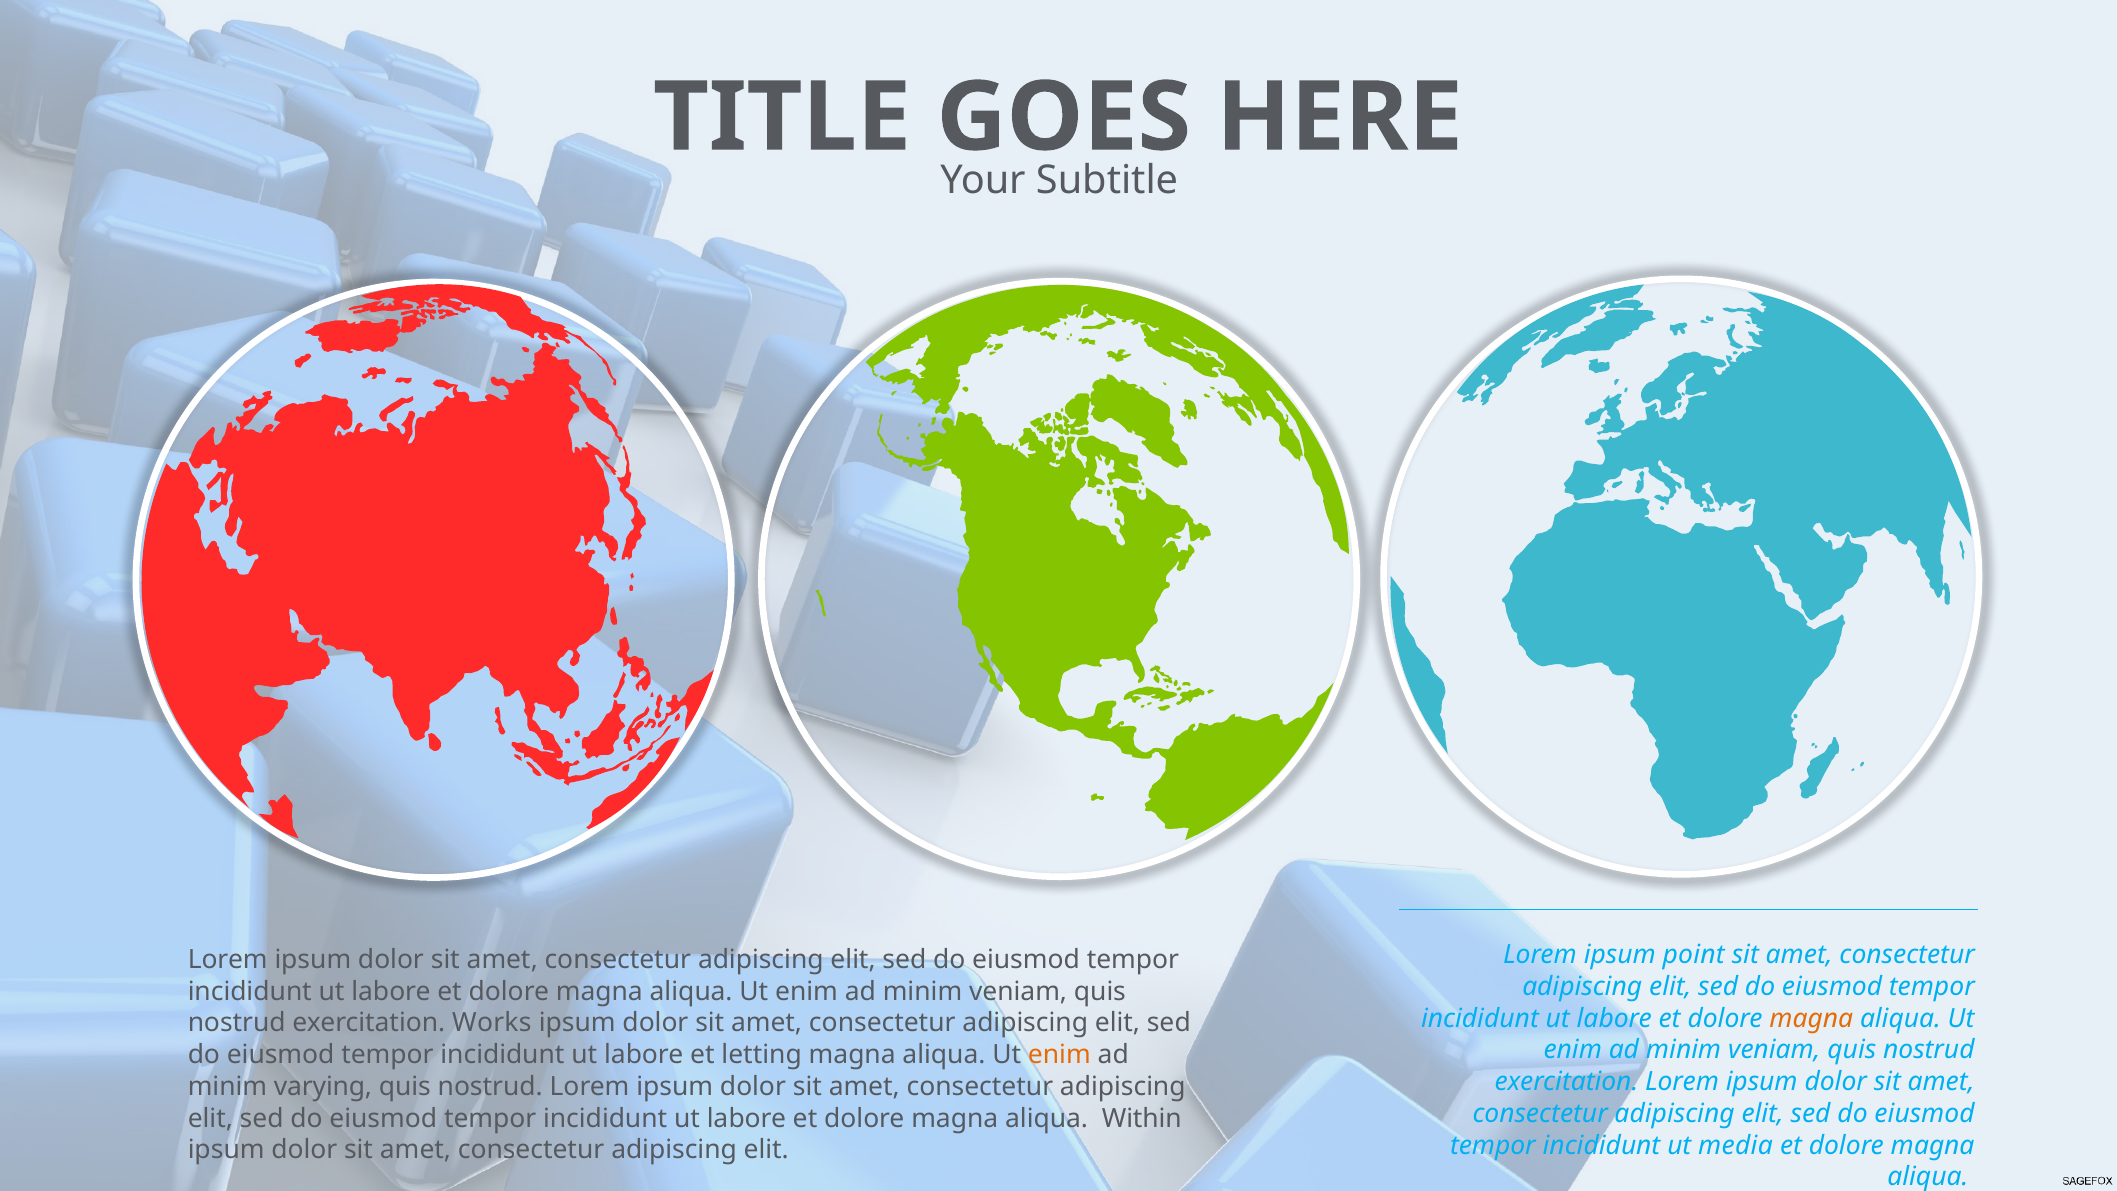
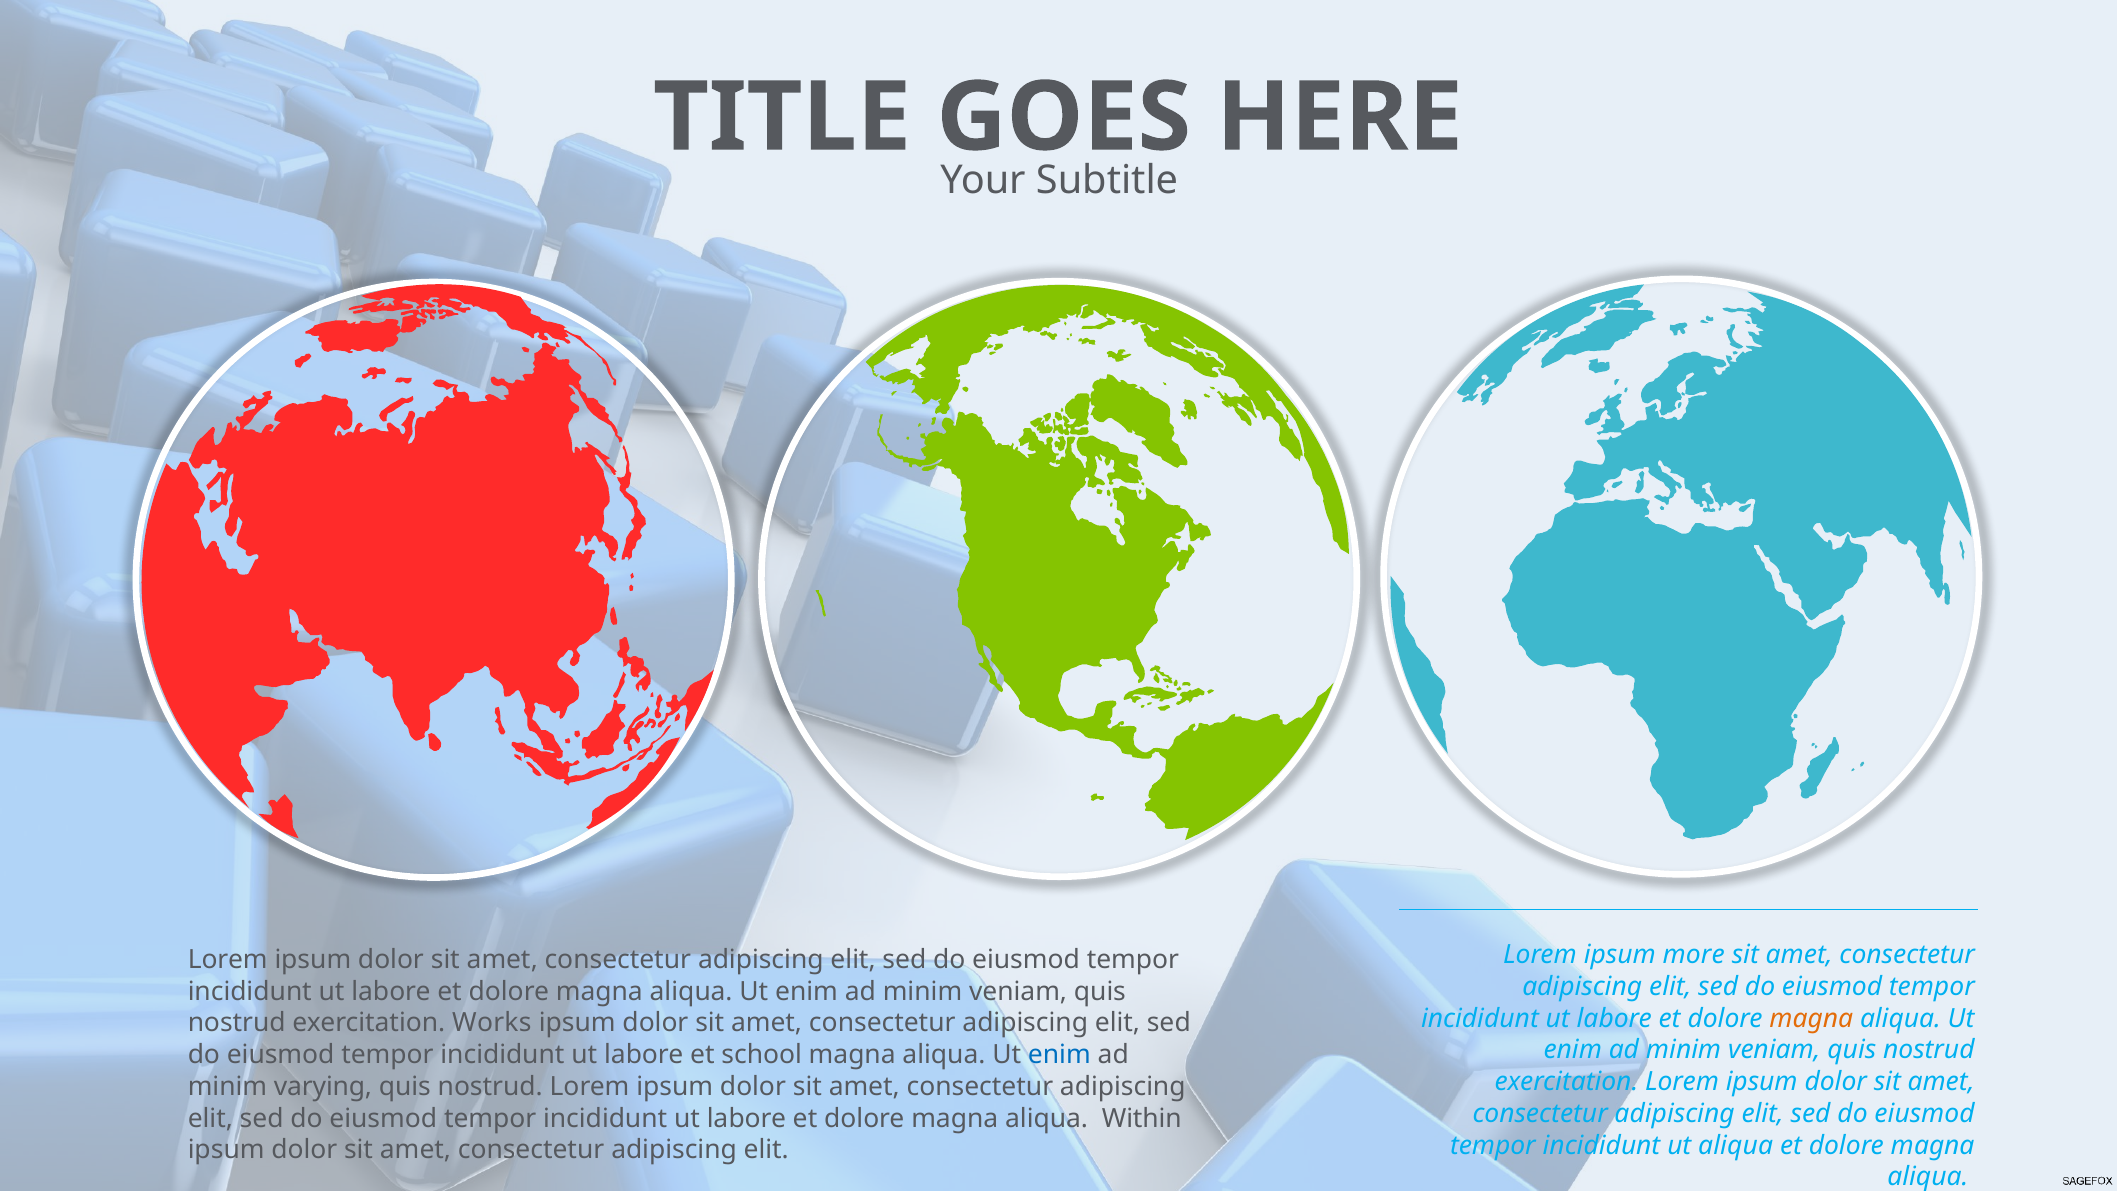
point: point -> more
letting: letting -> school
enim at (1059, 1055) colour: orange -> blue
ut media: media -> aliqua
